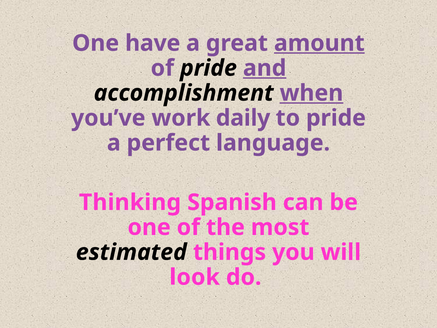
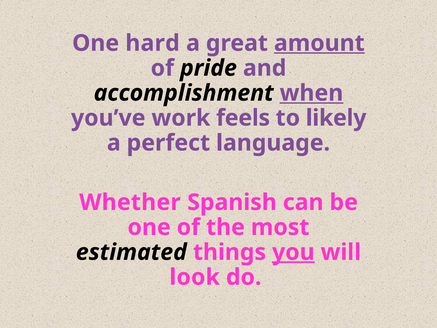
have: have -> hard
and underline: present -> none
daily: daily -> feels
to pride: pride -> likely
Thinking: Thinking -> Whether
you underline: none -> present
